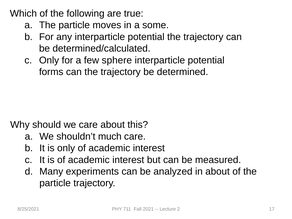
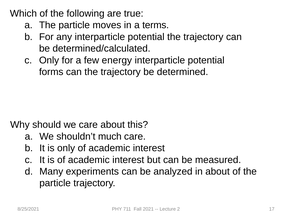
some: some -> terms
sphere: sphere -> energy
